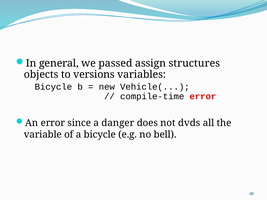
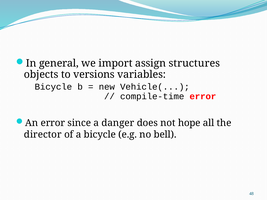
passed: passed -> import
dvds: dvds -> hope
variable: variable -> director
